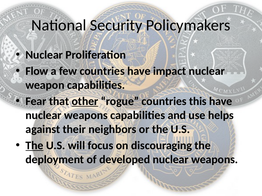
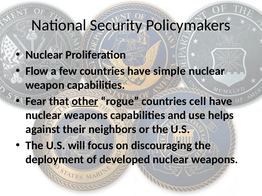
impact: impact -> simple
this: this -> cell
The at (34, 146) underline: present -> none
